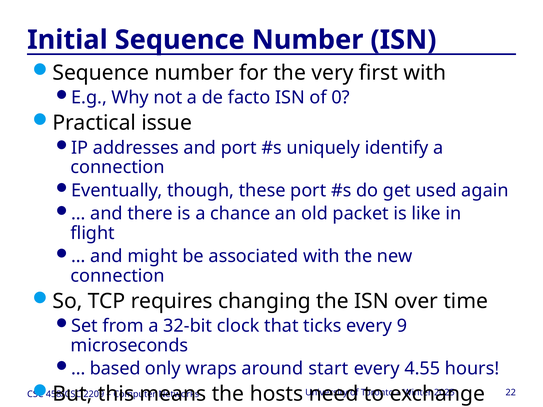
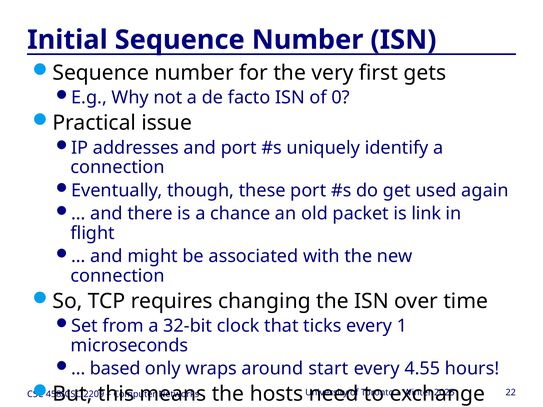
first with: with -> gets
like: like -> link
9: 9 -> 1
